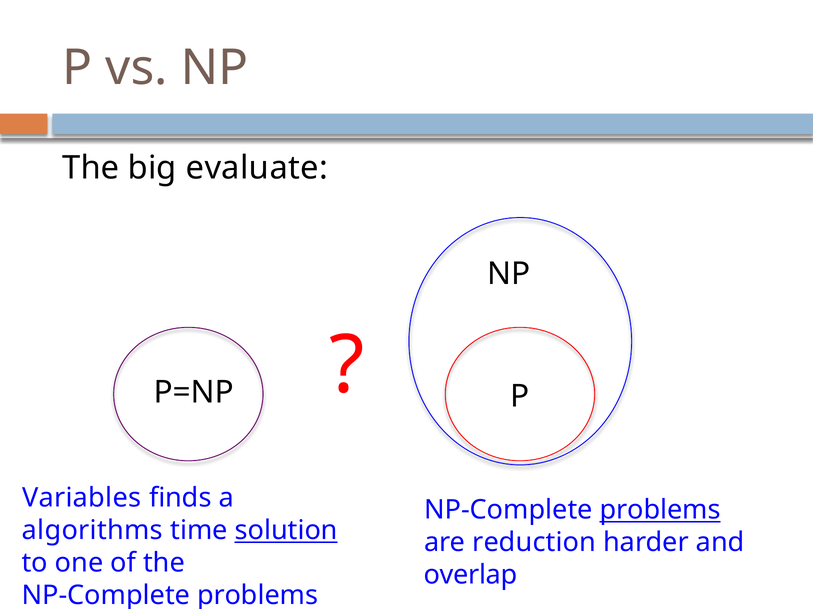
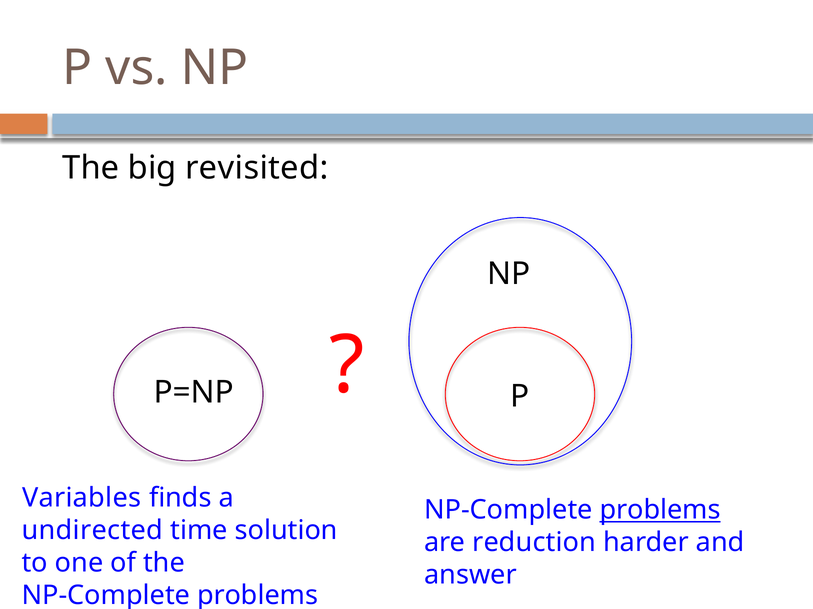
evaluate: evaluate -> revisited
algorithms: algorithms -> undirected
solution underline: present -> none
overlap: overlap -> answer
